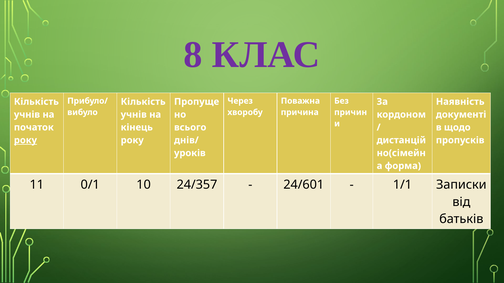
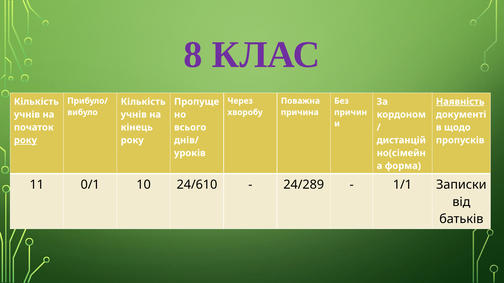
Наявність underline: none -> present
24/357: 24/357 -> 24/610
24/601: 24/601 -> 24/289
